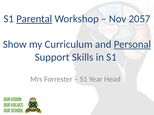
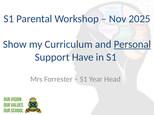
Parental underline: present -> none
2057: 2057 -> 2025
Skills: Skills -> Have
